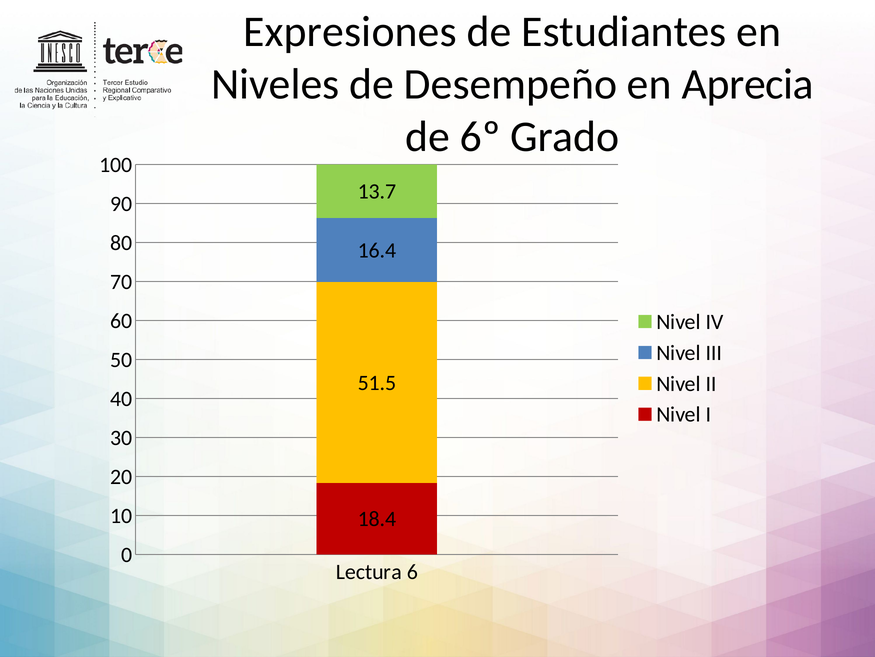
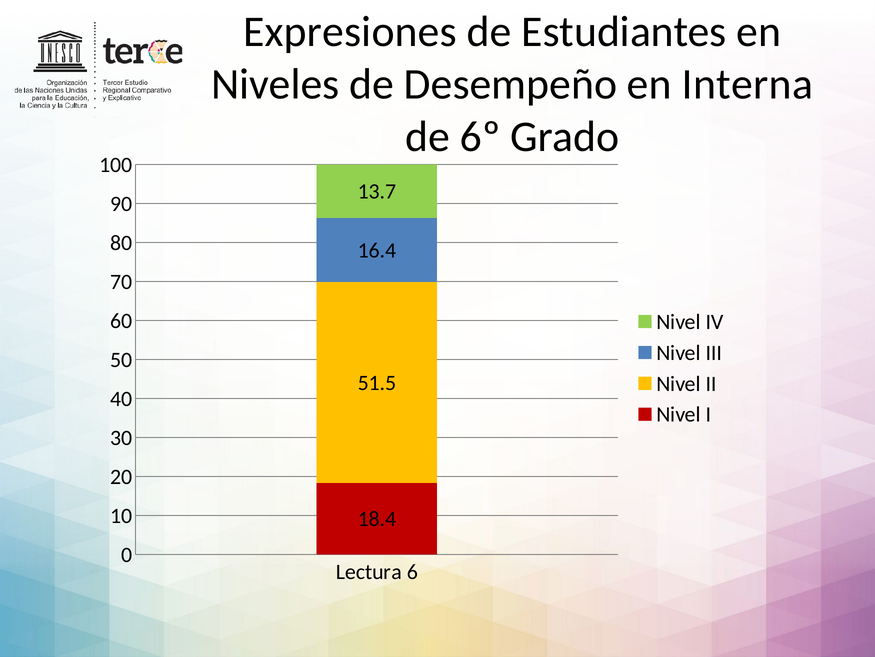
Aprecia: Aprecia -> Interna
